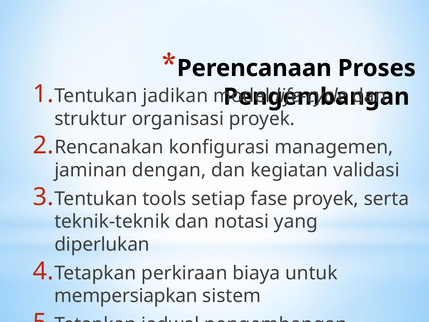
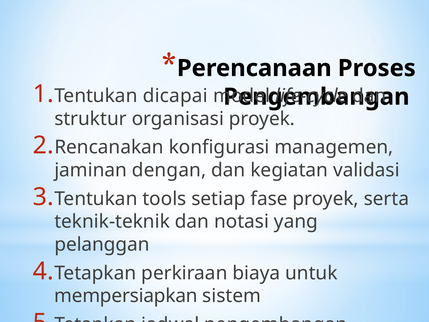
jadikan: jadikan -> dicapai
diperlukan: diperlukan -> pelanggan
